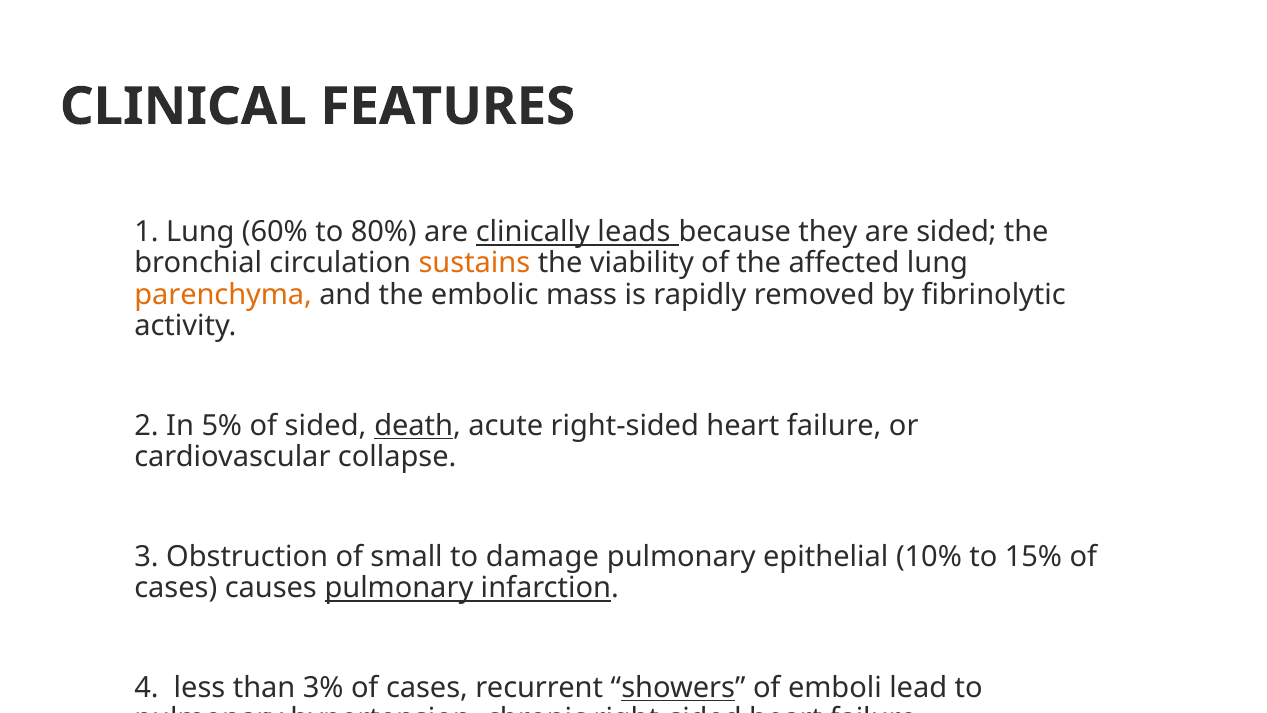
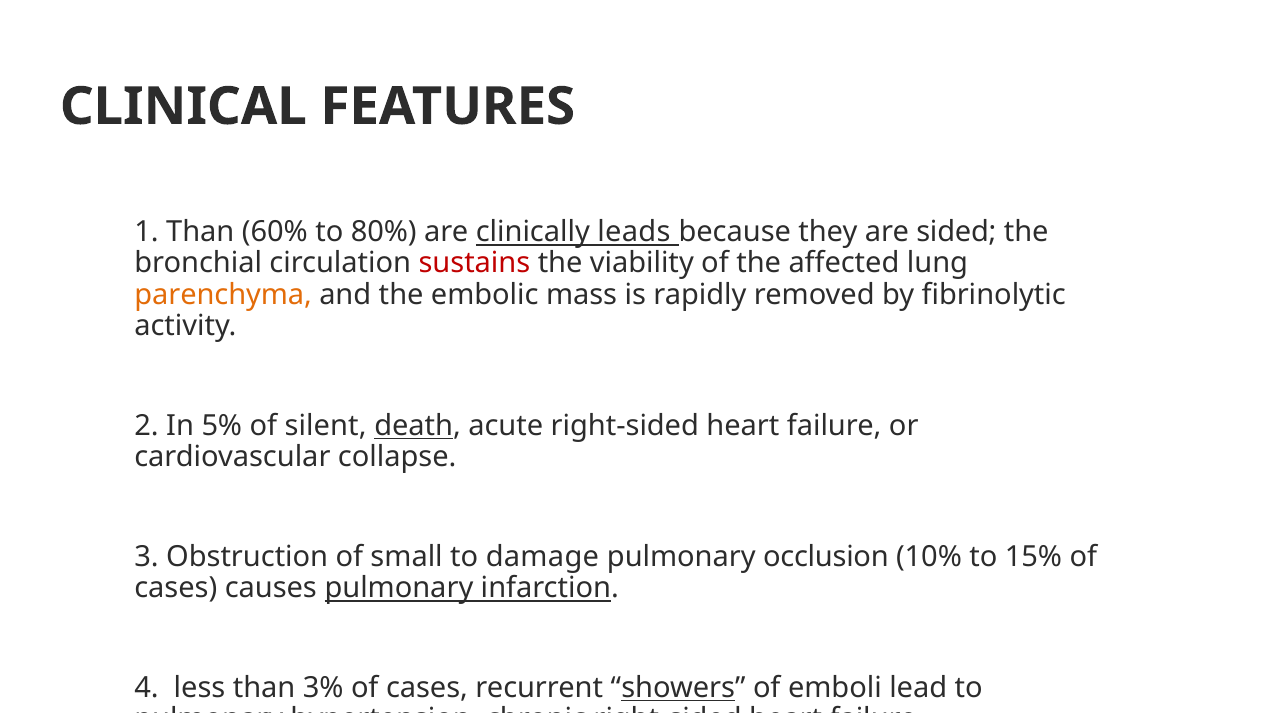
1 Lung: Lung -> Than
sustains colour: orange -> red
of sided: sided -> silent
epithelial: epithelial -> occlusion
